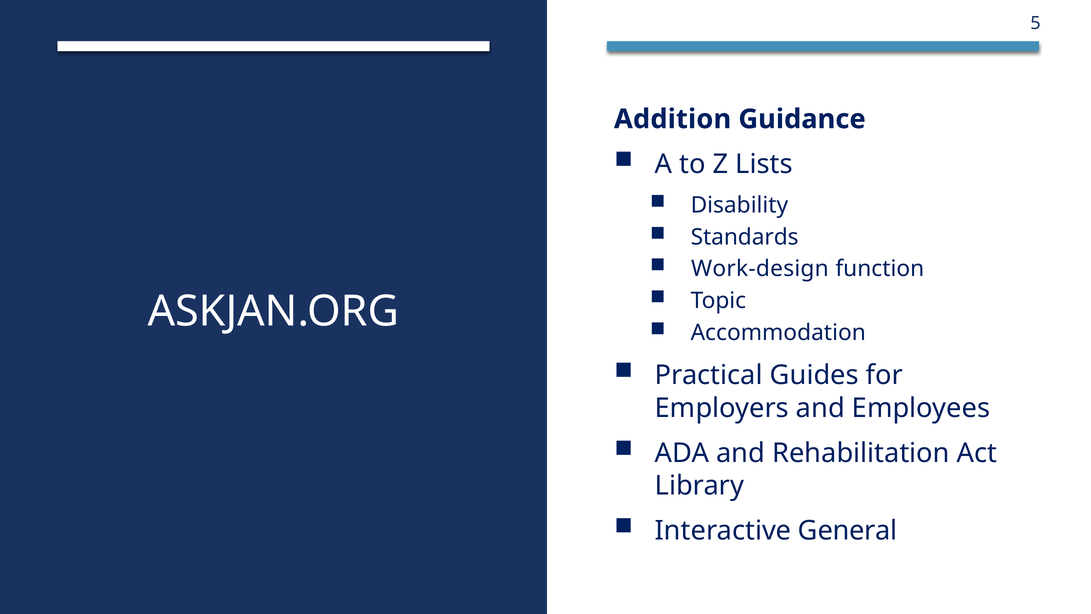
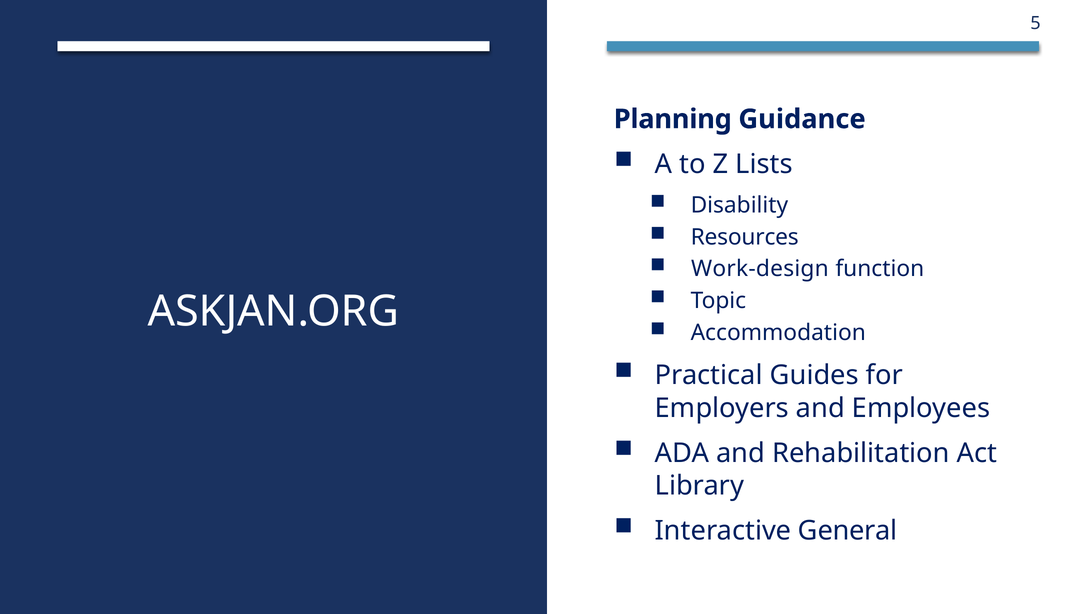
Addition: Addition -> Planning
Standards: Standards -> Resources
